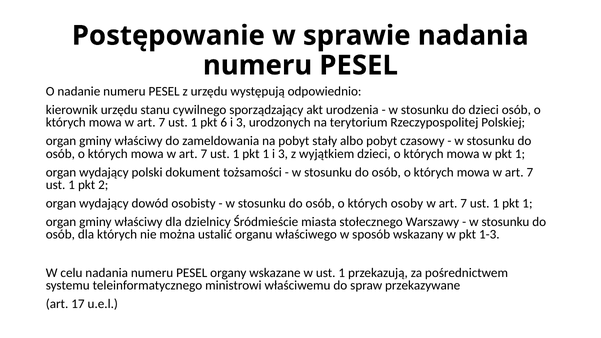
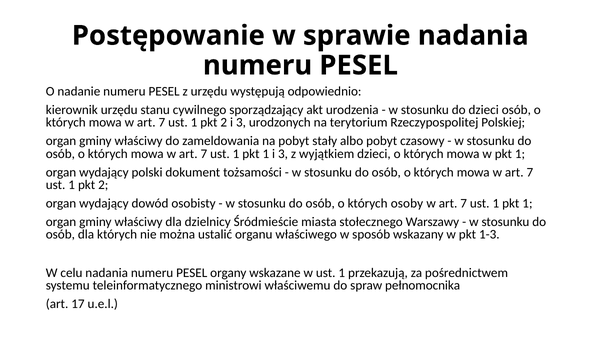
6 at (224, 123): 6 -> 2
przekazywane: przekazywane -> pełnomocnika
